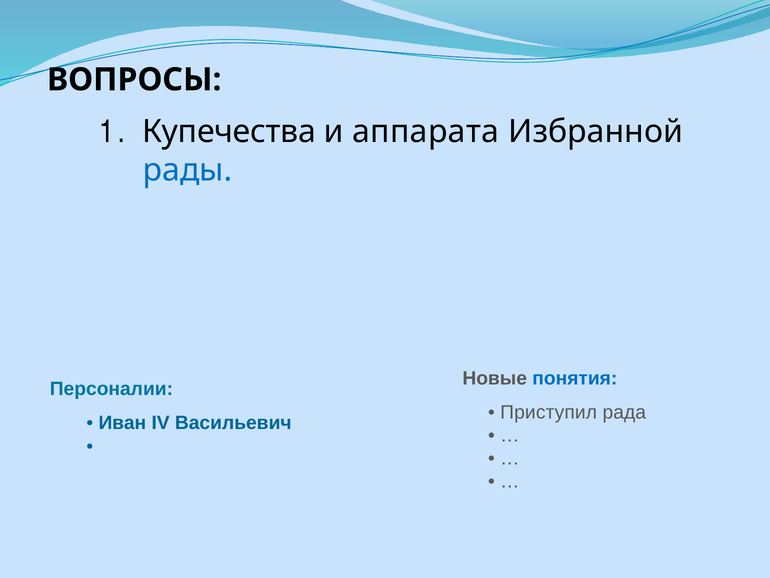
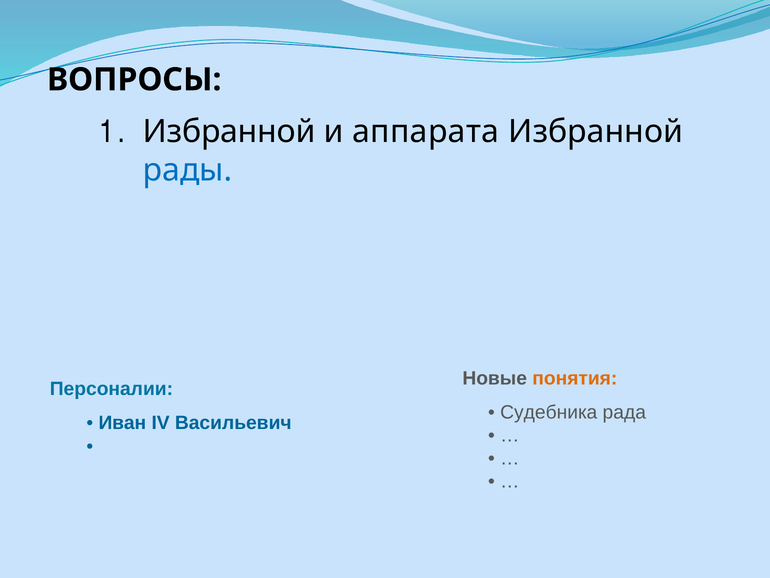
Купечества at (229, 131): Купечества -> Избранной
понятия colour: blue -> orange
Приступил: Приступил -> Судебника
